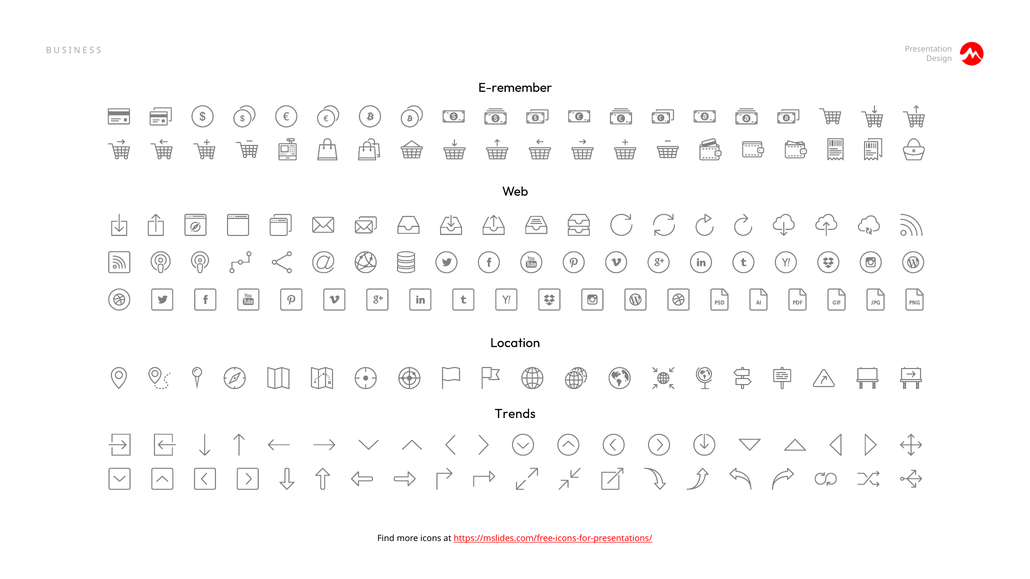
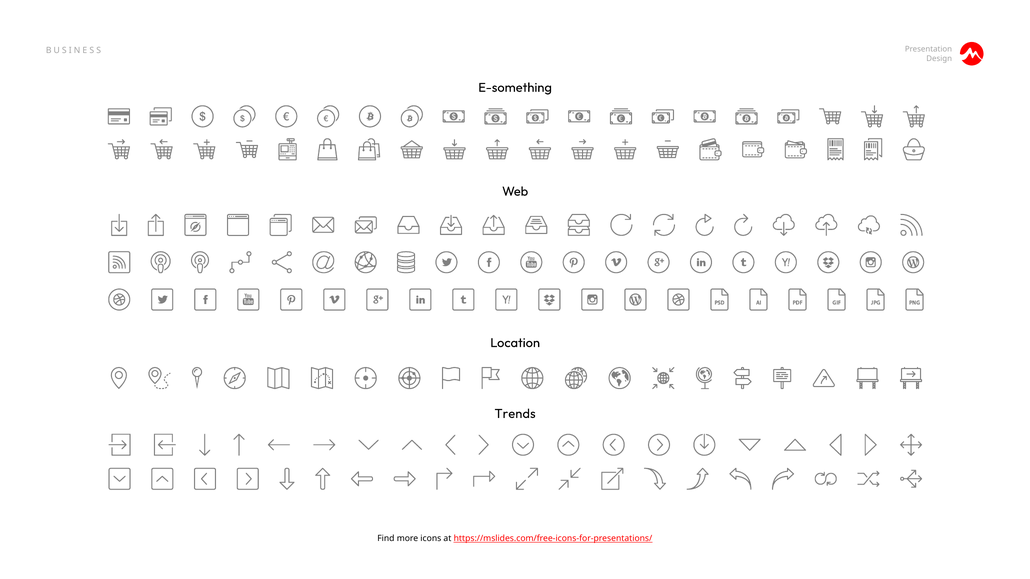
E-remember: E-remember -> E-something
